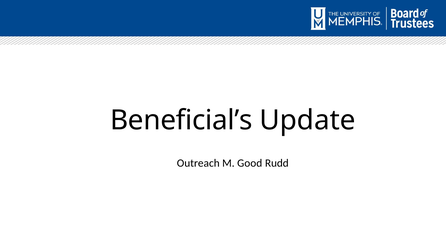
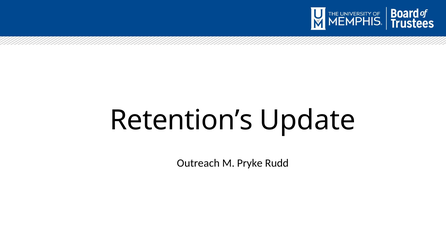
Beneficial’s: Beneficial’s -> Retention’s
Good: Good -> Pryke
